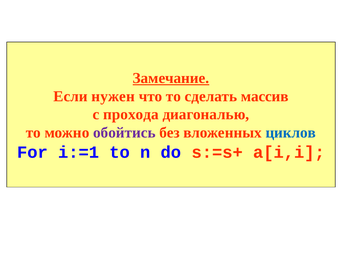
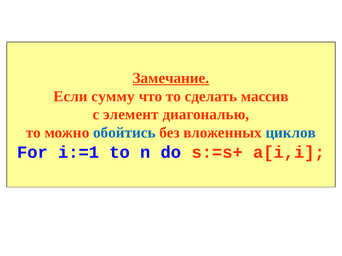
нужен: нужен -> сумму
прохода: прохода -> элемент
обойтись colour: purple -> blue
